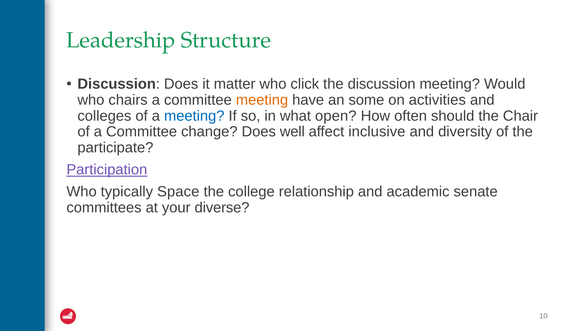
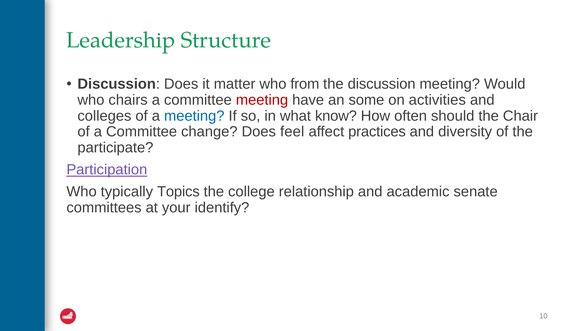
click: click -> from
meeting at (262, 100) colour: orange -> red
open: open -> know
well: well -> feel
inclusive: inclusive -> practices
Space: Space -> Topics
diverse: diverse -> identify
